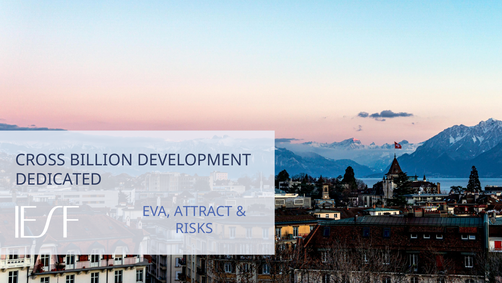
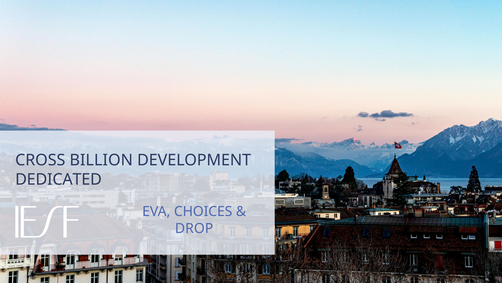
ATTRACT: ATTRACT -> CHOICES
RISKS: RISKS -> DROP
